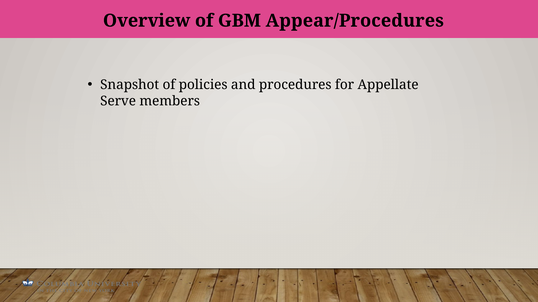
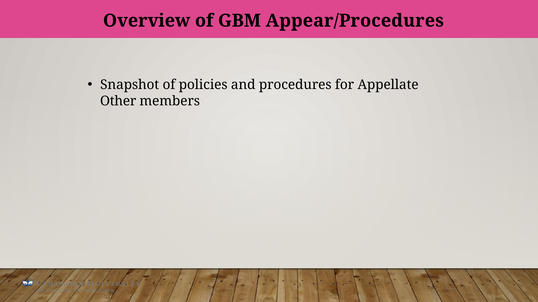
Serve: Serve -> Other
